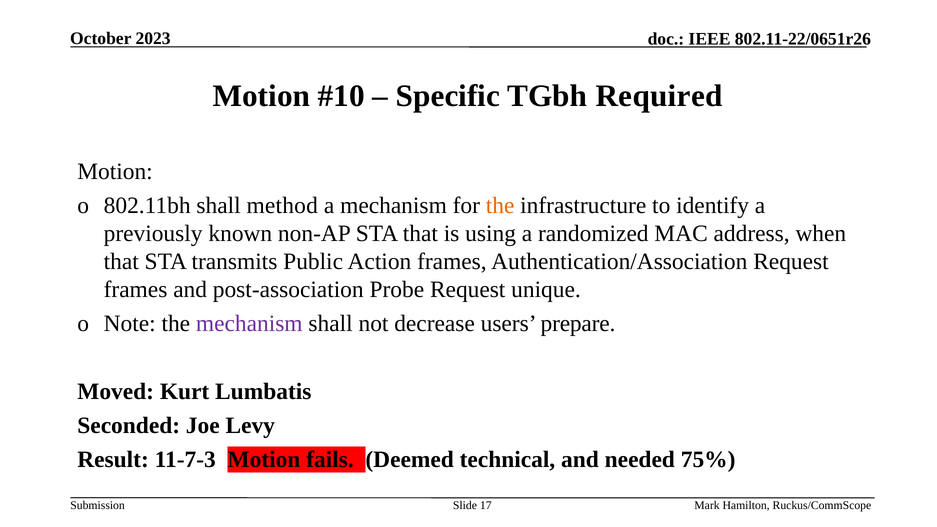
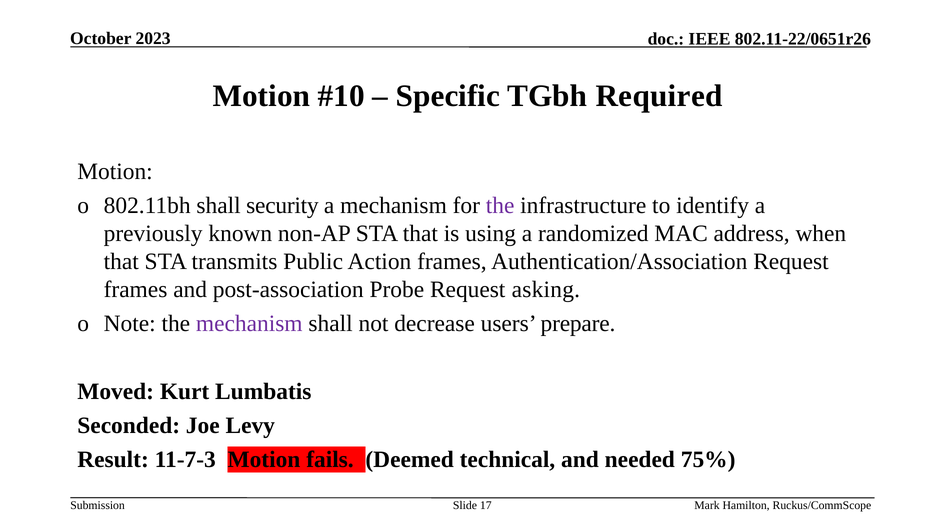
method: method -> security
the at (500, 205) colour: orange -> purple
unique: unique -> asking
